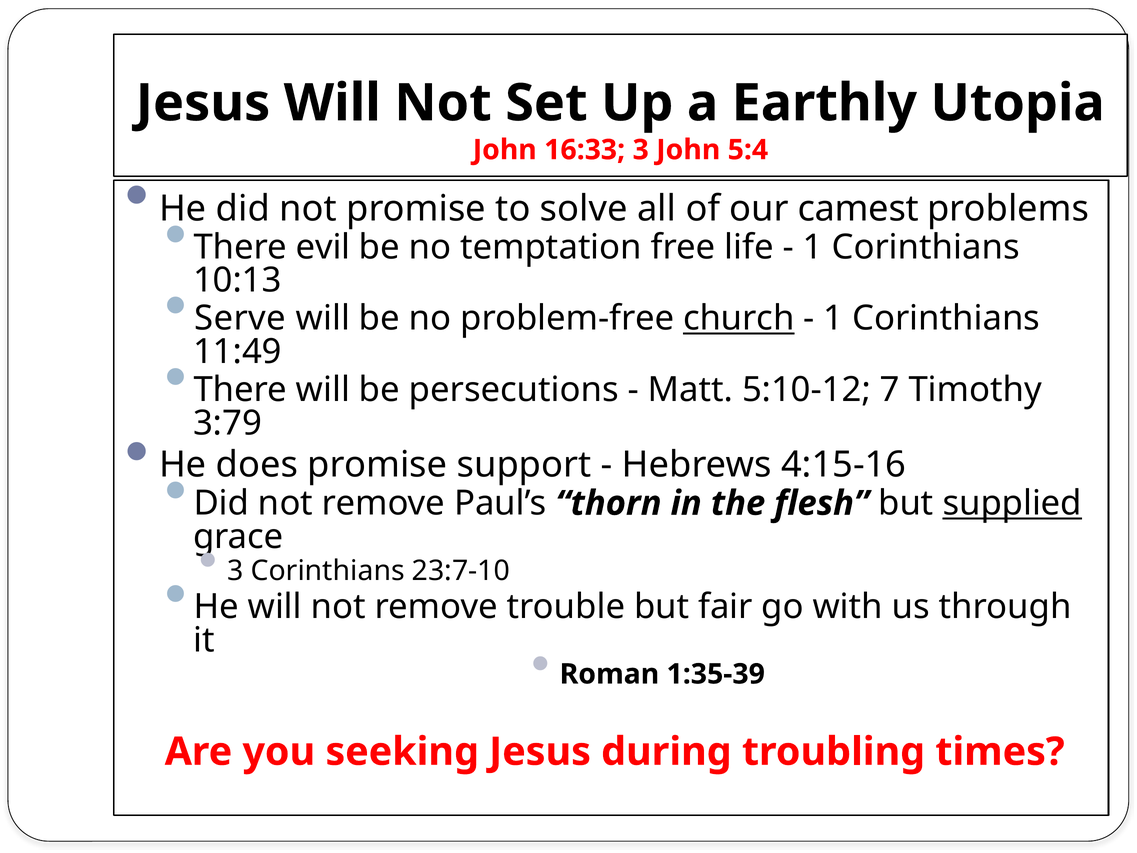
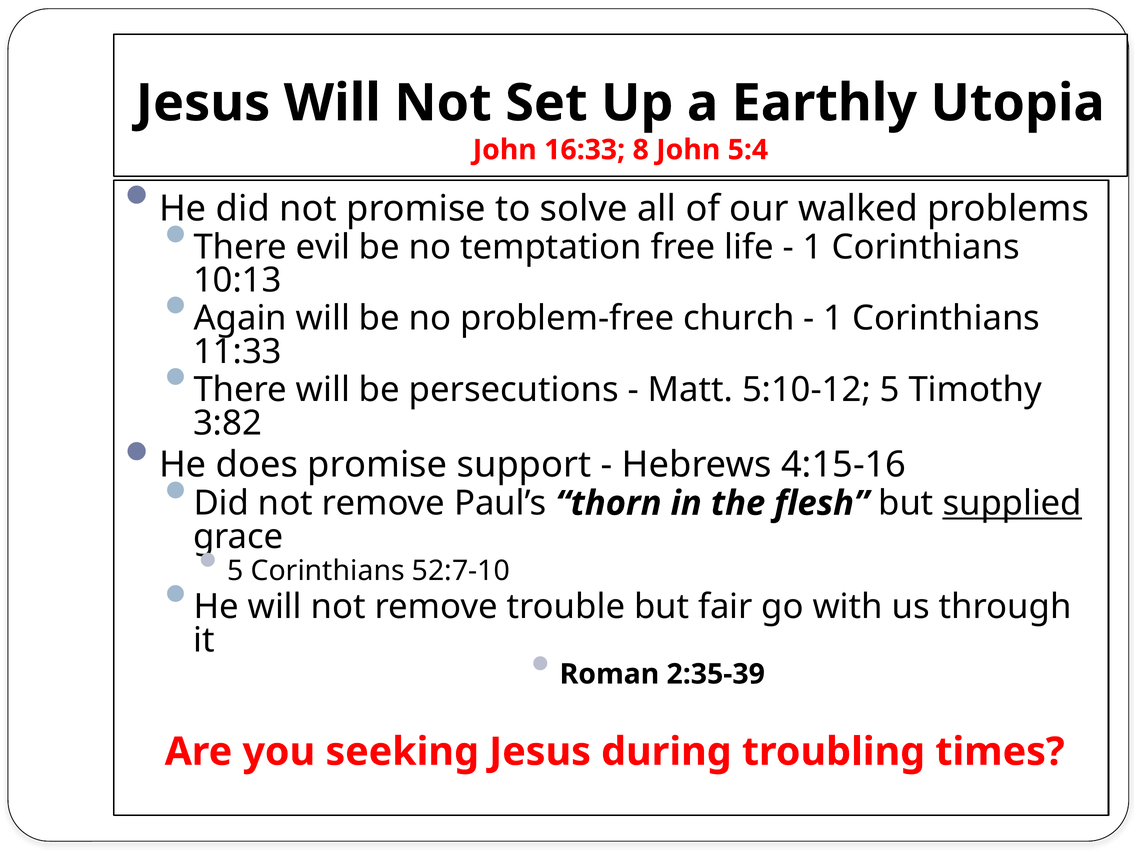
16:33 3: 3 -> 8
camest: camest -> walked
Serve: Serve -> Again
church underline: present -> none
11:49: 11:49 -> 11:33
5:10-12 7: 7 -> 5
3:79: 3:79 -> 3:82
3 at (235, 571): 3 -> 5
23:7-10: 23:7-10 -> 52:7-10
1:35-39: 1:35-39 -> 2:35-39
